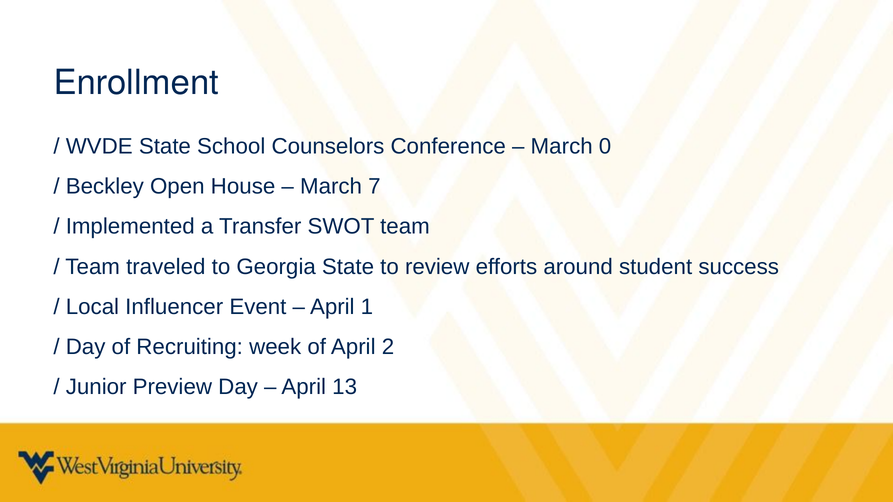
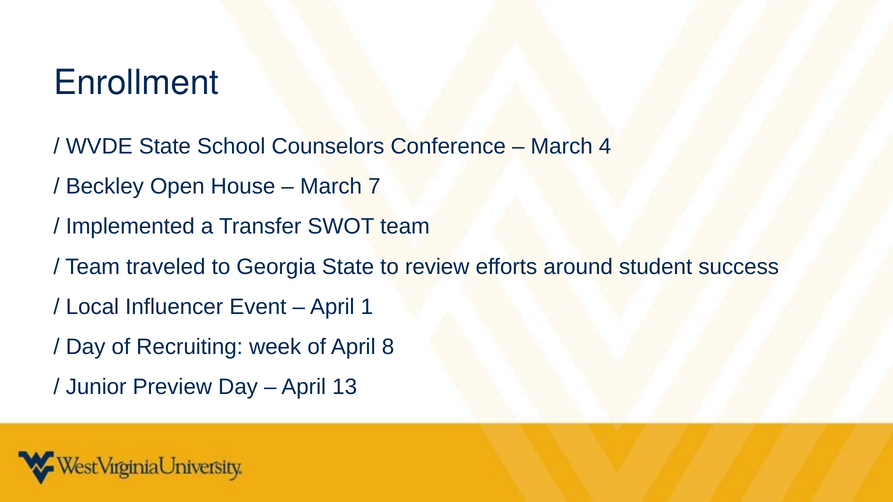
0: 0 -> 4
2: 2 -> 8
